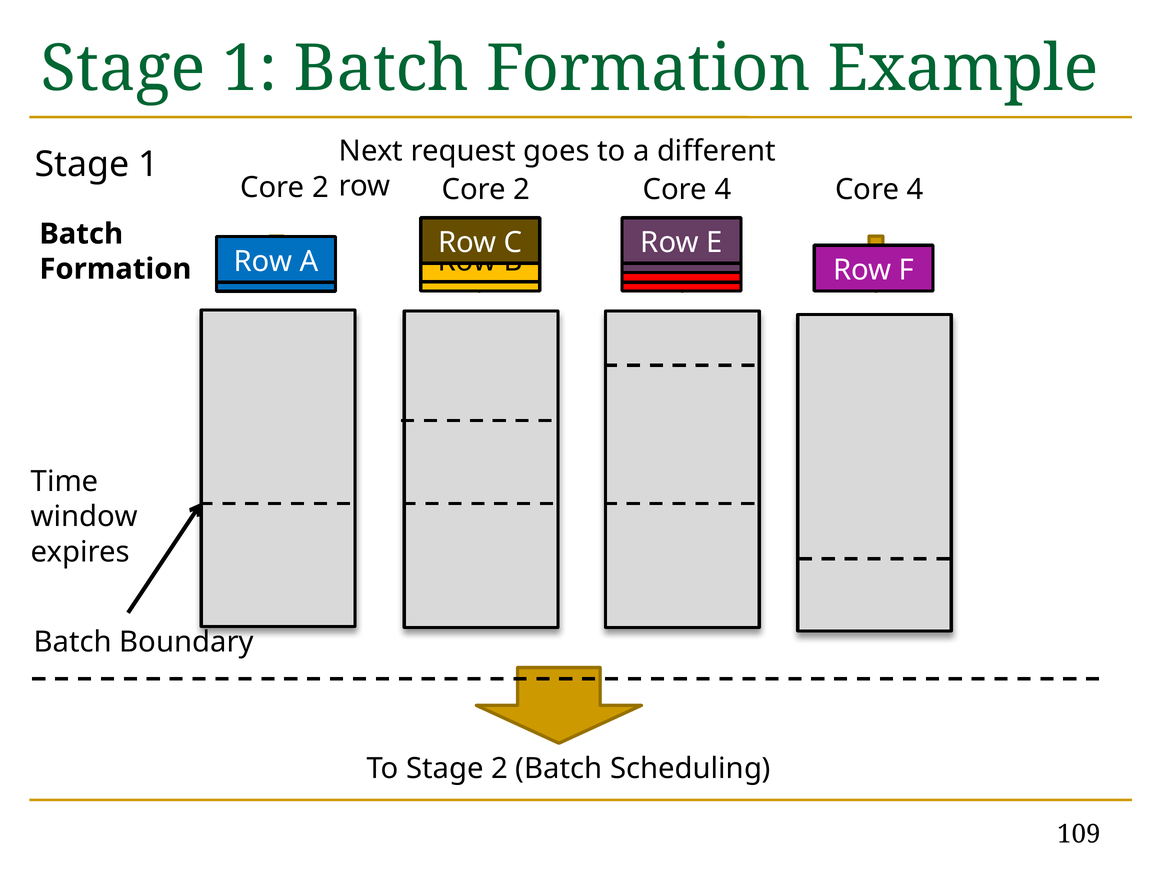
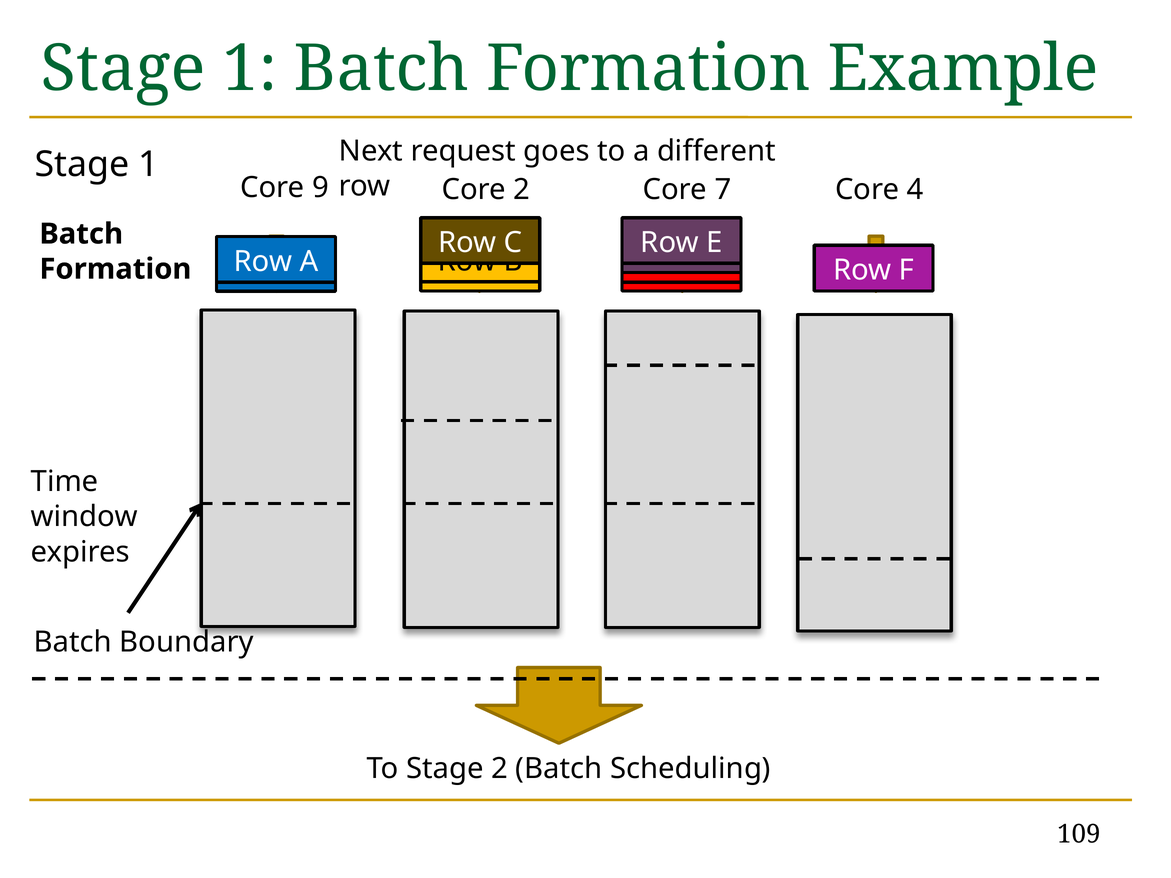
2 at (321, 188): 2 -> 9
2 Core 4: 4 -> 7
